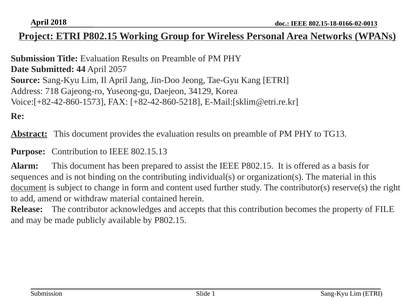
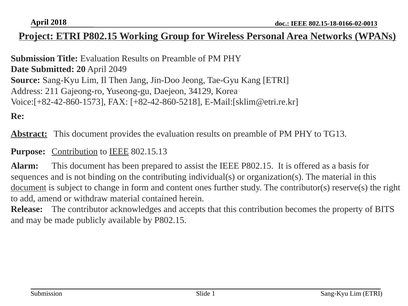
44: 44 -> 20
2057: 2057 -> 2049
Il April: April -> Then
718: 718 -> 211
Contribution at (75, 152) underline: none -> present
IEEE at (119, 152) underline: none -> present
used: used -> ones
FILE: FILE -> BITS
